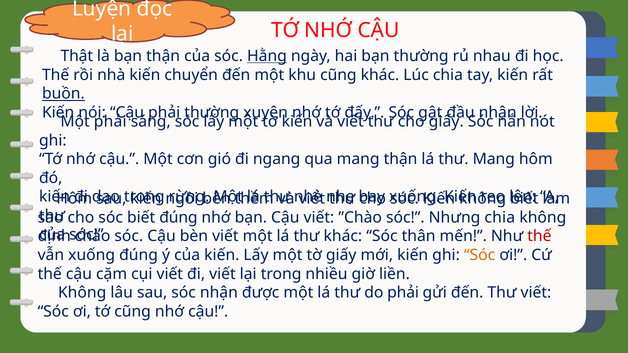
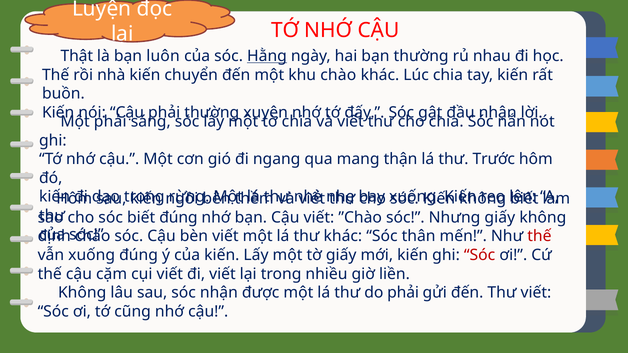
bạn thận: thận -> luôn
khu cũng: cũng -> chào
buồn underline: present -> none
kiến at (297, 122): kiến -> chia
cho giấy: giấy -> chia
thư Mang: Mang -> Trước
Nhưng chia: chia -> giấy
Sóc at (480, 255) colour: orange -> red
